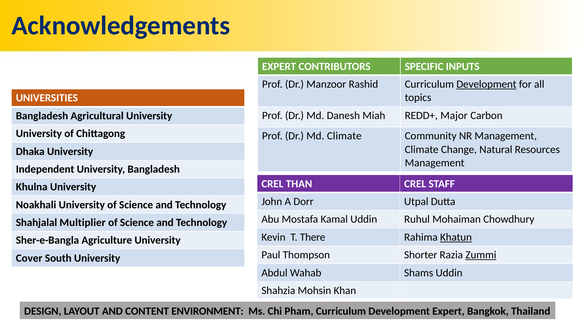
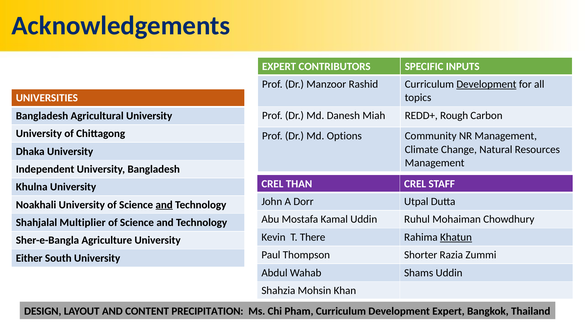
Major: Major -> Rough
Md Climate: Climate -> Options
and at (164, 205) underline: none -> present
Zummi underline: present -> none
Cover: Cover -> Either
ENVIRONMENT: ENVIRONMENT -> PRECIPITATION
